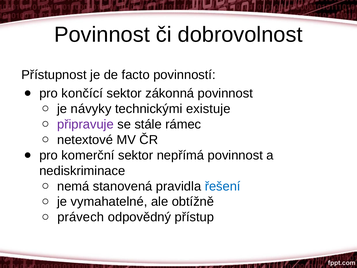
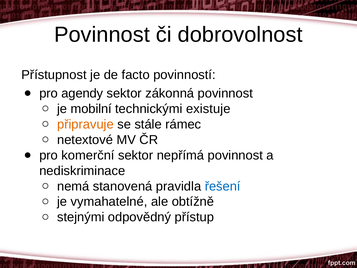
končící: končící -> agendy
návyky: návyky -> mobilní
připravuje colour: purple -> orange
právech: právech -> stejnými
